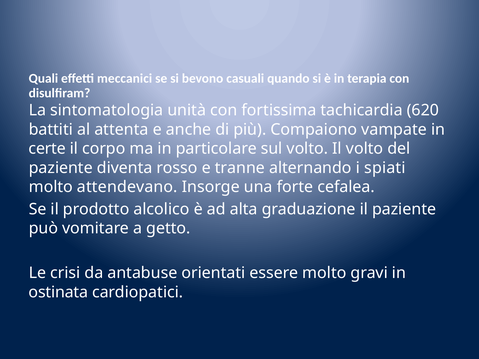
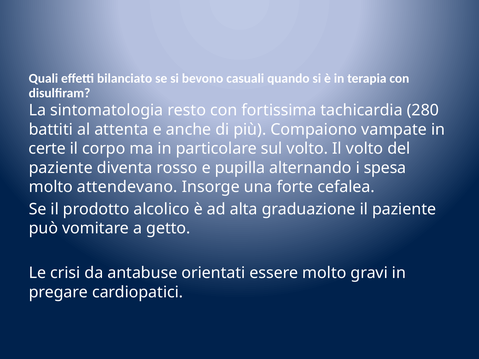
meccanici: meccanici -> bilanciato
unità: unità -> resto
620: 620 -> 280
tranne: tranne -> pupilla
spiati: spiati -> spesa
ostinata: ostinata -> pregare
